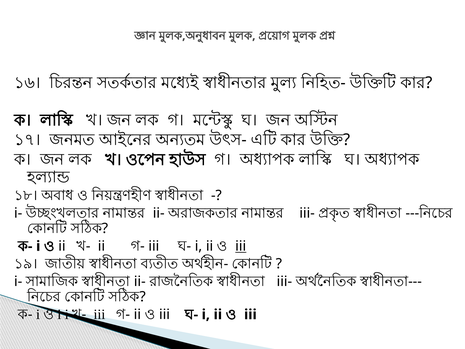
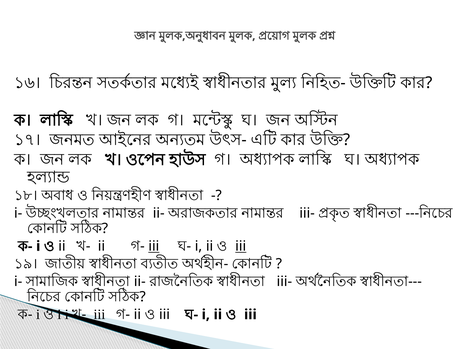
iii at (154, 246) underline: none -> present
